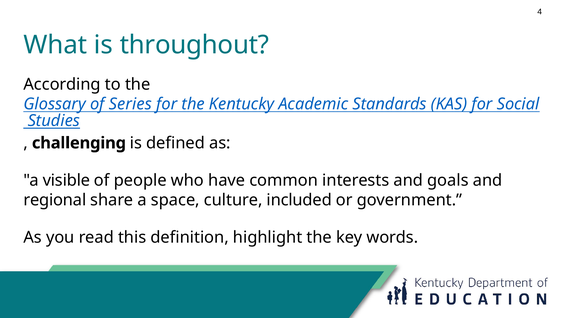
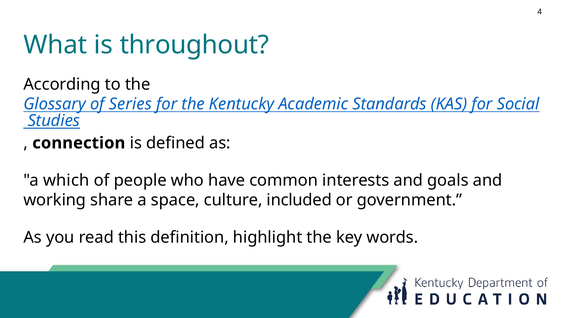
challenging: challenging -> connection
visible: visible -> which
regional: regional -> working
